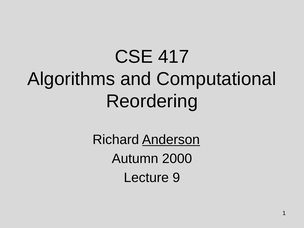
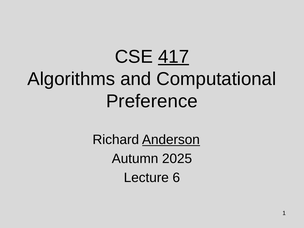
417 underline: none -> present
Reordering: Reordering -> Preference
2000: 2000 -> 2025
9: 9 -> 6
